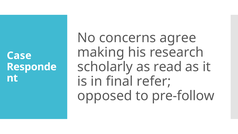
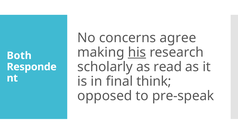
his underline: none -> present
Case: Case -> Both
refer: refer -> think
pre-follow: pre-follow -> pre-speak
